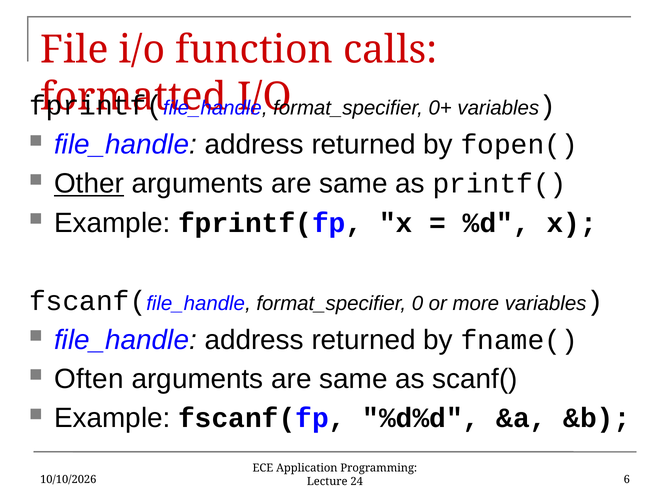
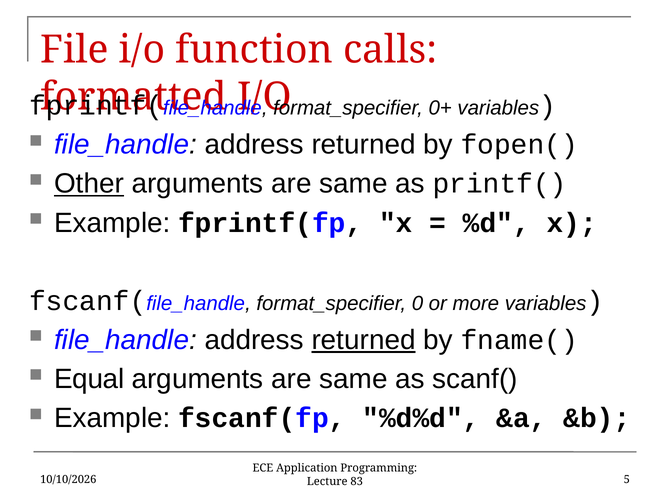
returned at (364, 340) underline: none -> present
Often: Often -> Equal
6: 6 -> 5
24: 24 -> 83
